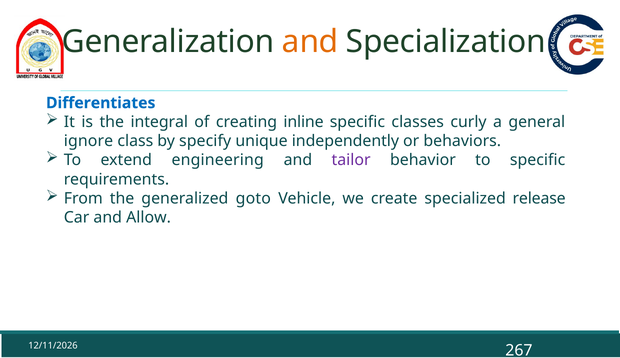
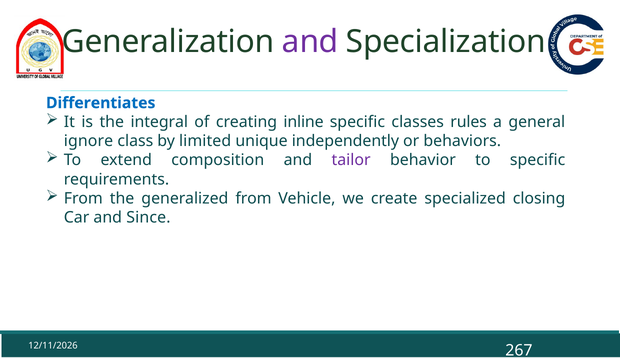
and at (310, 42) colour: orange -> purple
curly: curly -> rules
specify: specify -> limited
engineering: engineering -> composition
generalized goto: goto -> from
release: release -> closing
Allow: Allow -> Since
